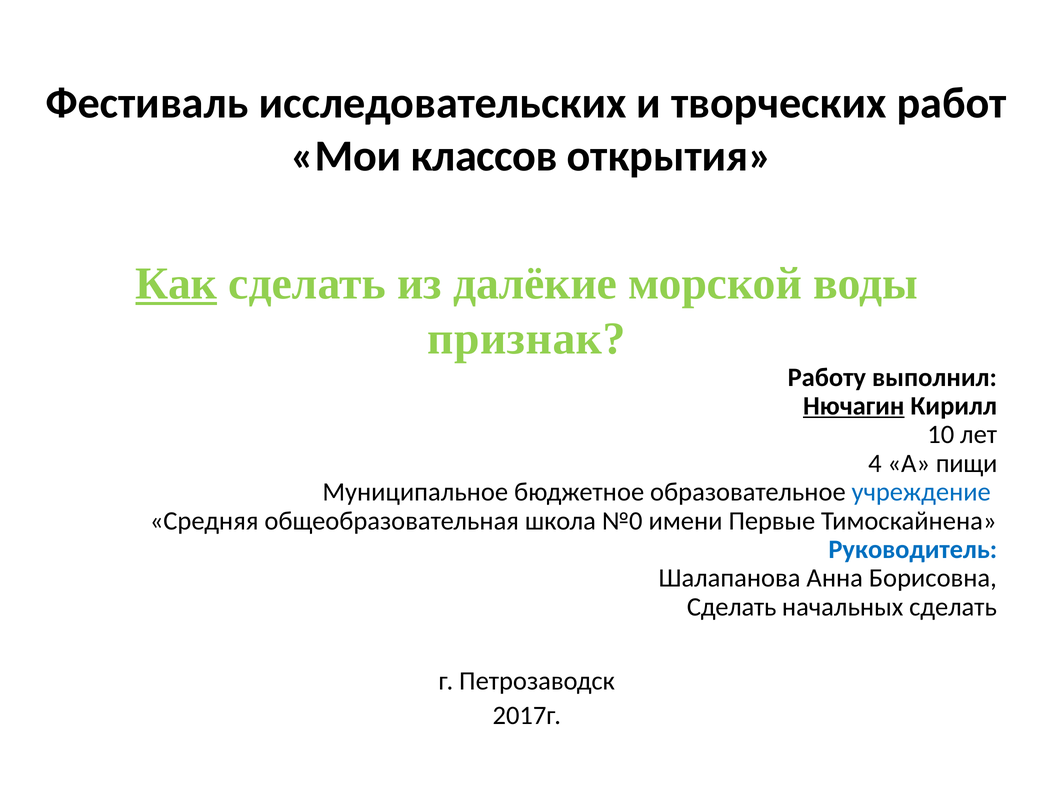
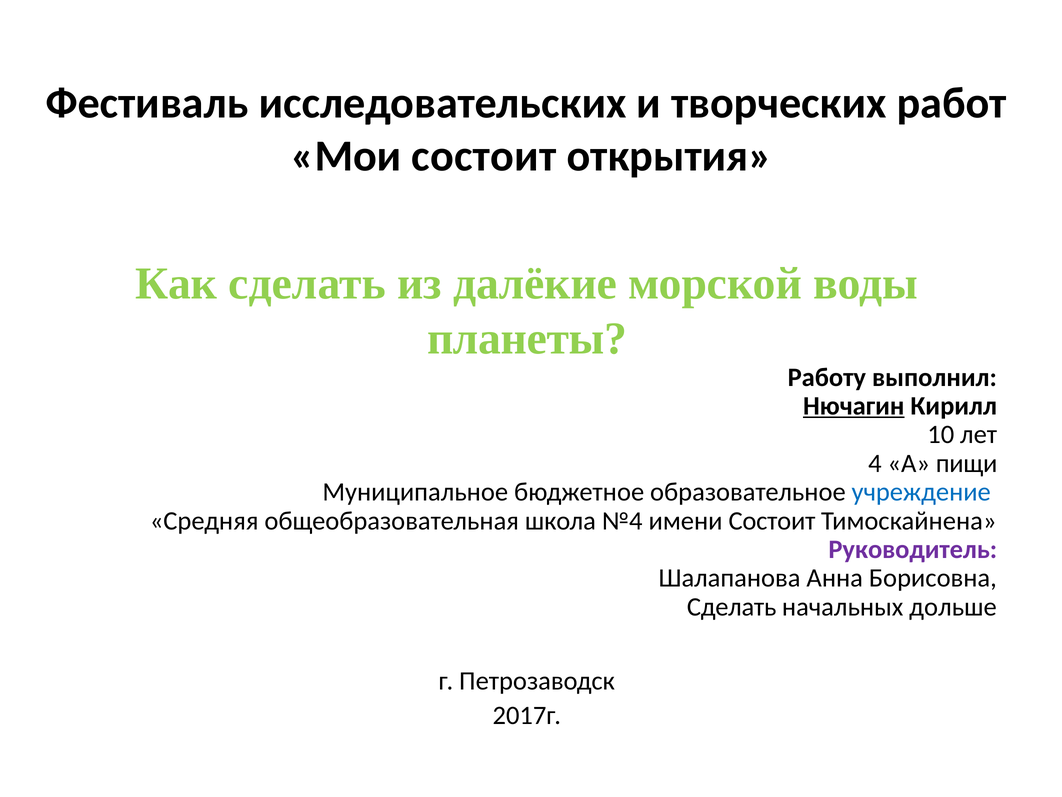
Мои классов: классов -> состоит
Как underline: present -> none
признак: признак -> планеты
№0: №0 -> №4
имени Первые: Первые -> Состоит
Руководитель colour: blue -> purple
начальных сделать: сделать -> дольше
